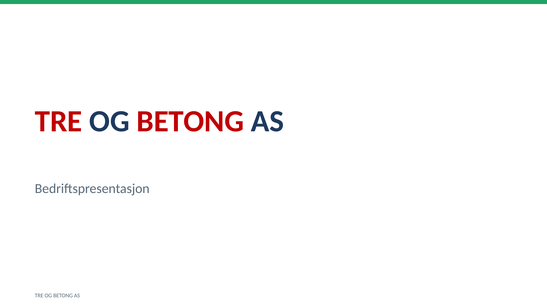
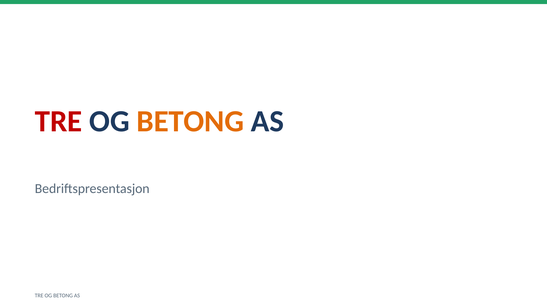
BETONG at (190, 121) colour: red -> orange
